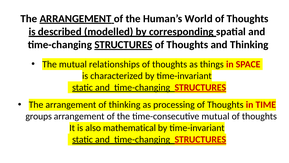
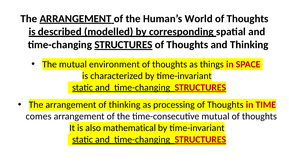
relationships: relationships -> environment
groups: groups -> comes
